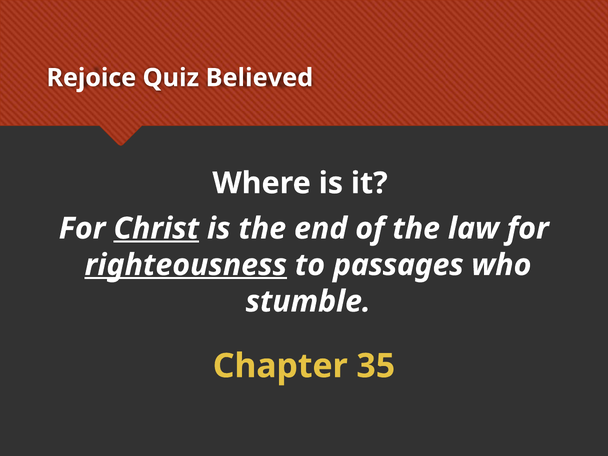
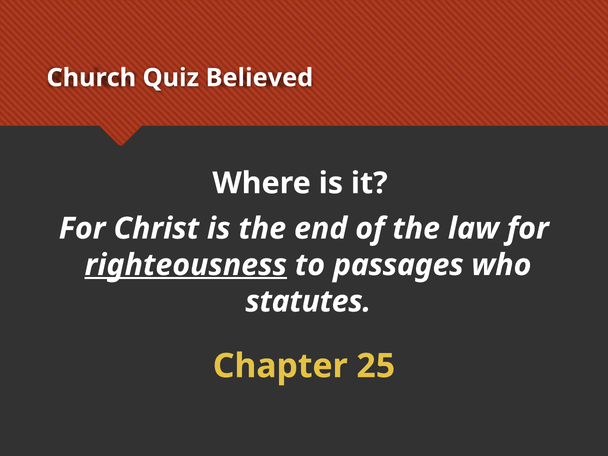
Rejoice: Rejoice -> Church
Christ underline: present -> none
stumble: stumble -> statutes
35: 35 -> 25
